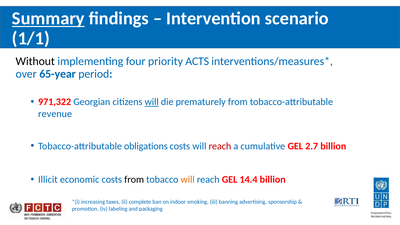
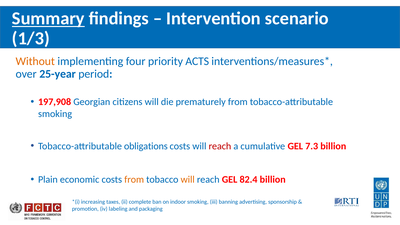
1/1: 1/1 -> 1/3
Without colour: black -> orange
65-year: 65-year -> 25-year
971,322: 971,322 -> 197,908
will at (152, 102) underline: present -> none
revenue at (55, 114): revenue -> smoking
2.7: 2.7 -> 7.3
Illicit: Illicit -> Plain
from at (134, 180) colour: black -> orange
14.4: 14.4 -> 82.4
